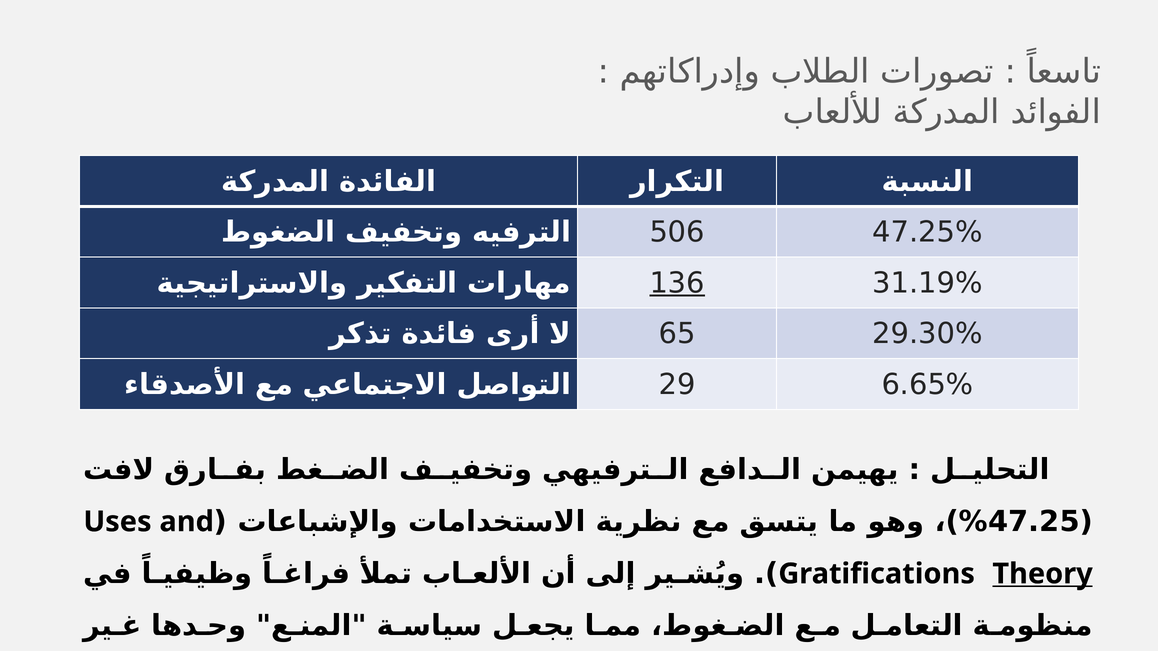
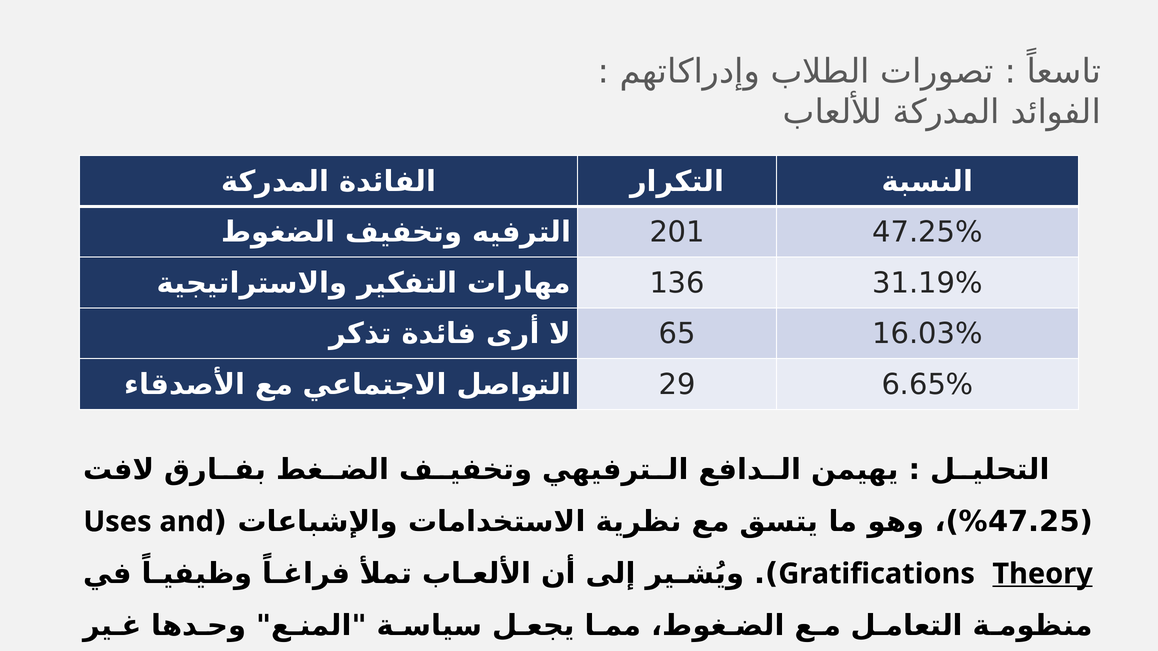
506: 506 -> 201
136 underline: present -> none
29.30%: 29.30% -> 16.03%
